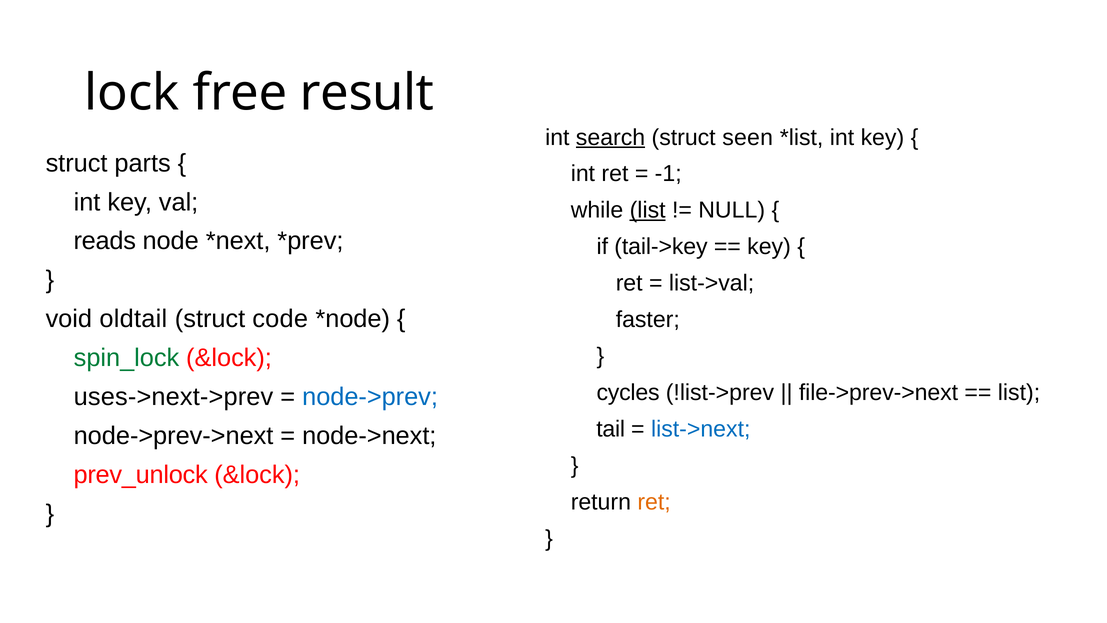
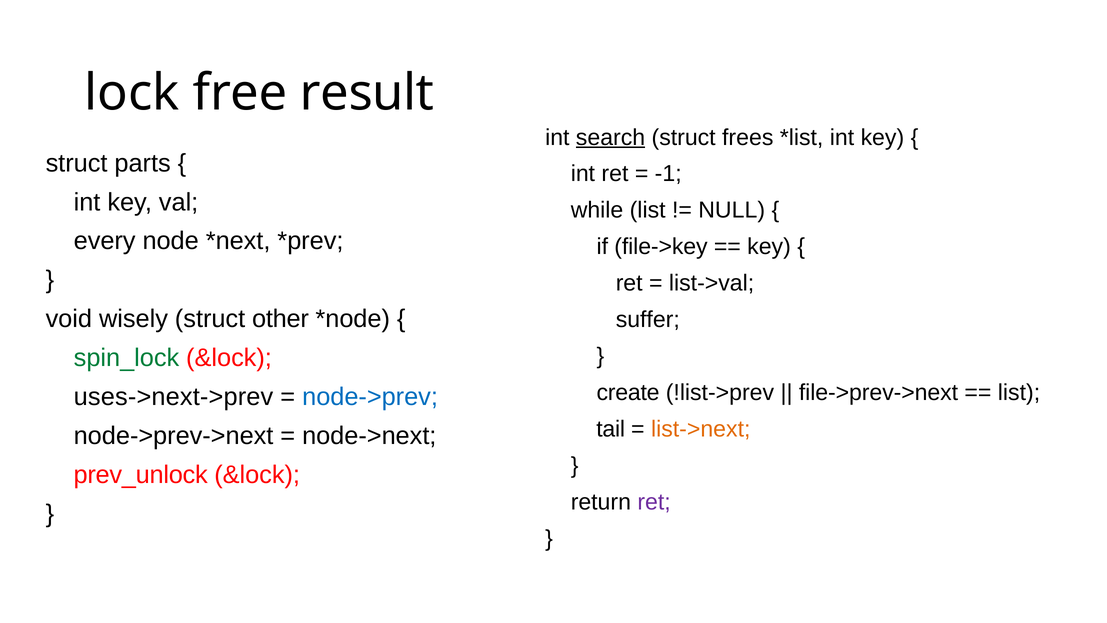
seen: seen -> frees
list at (648, 210) underline: present -> none
reads: reads -> every
tail->key: tail->key -> file->key
oldtail: oldtail -> wisely
code: code -> other
faster: faster -> suffer
cycles: cycles -> create
list->next colour: blue -> orange
ret at (654, 502) colour: orange -> purple
